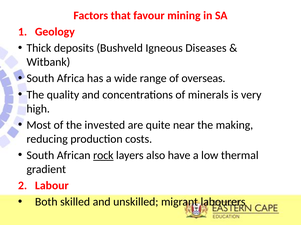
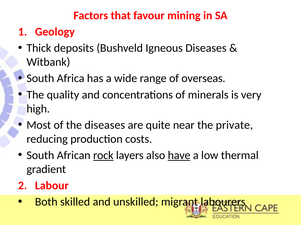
the invested: invested -> diseases
making: making -> private
have underline: none -> present
